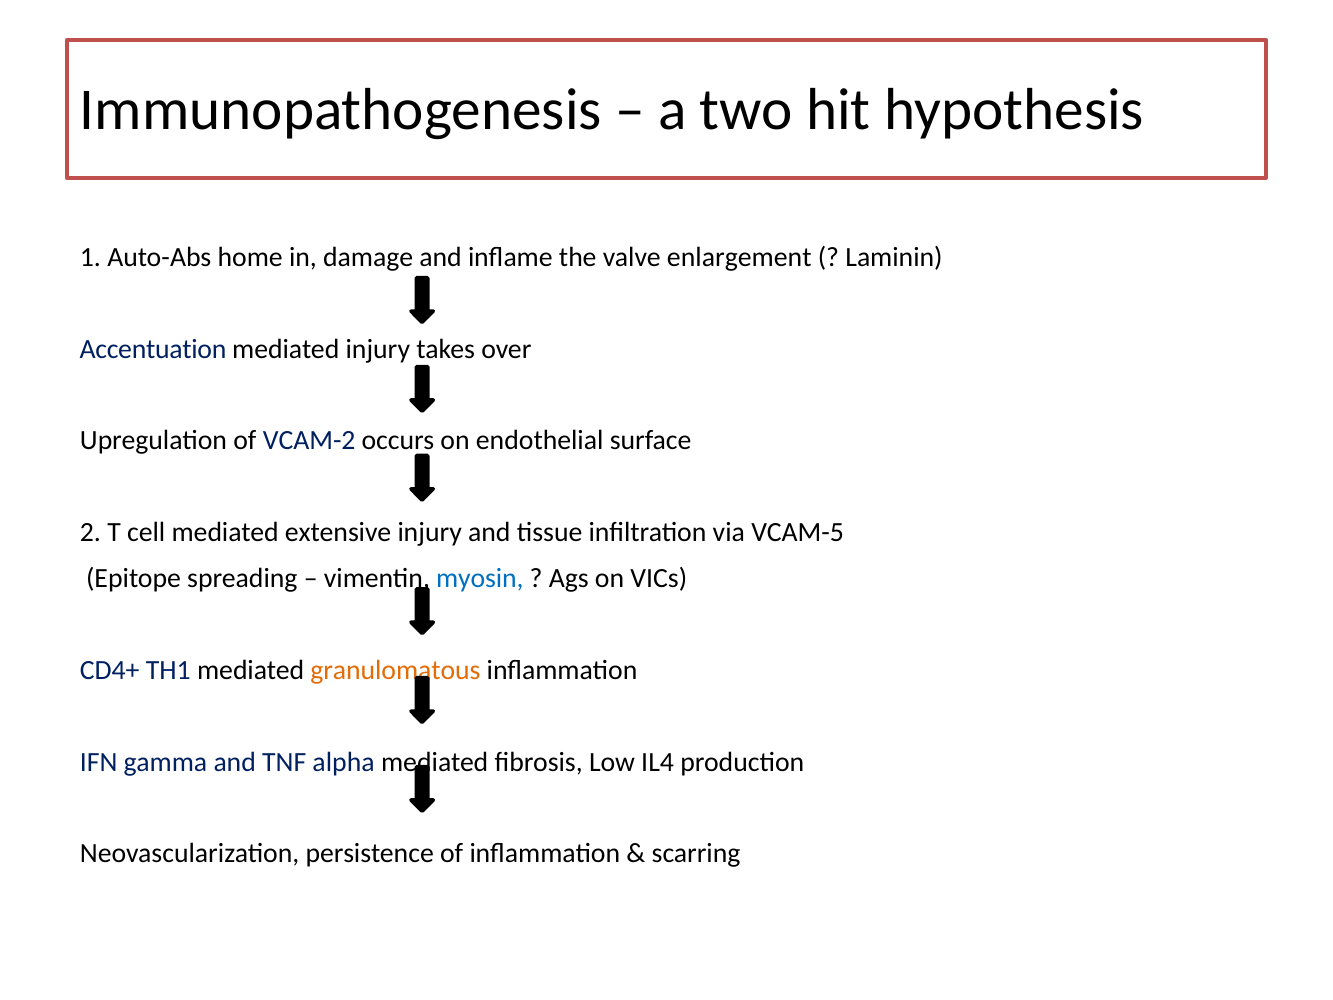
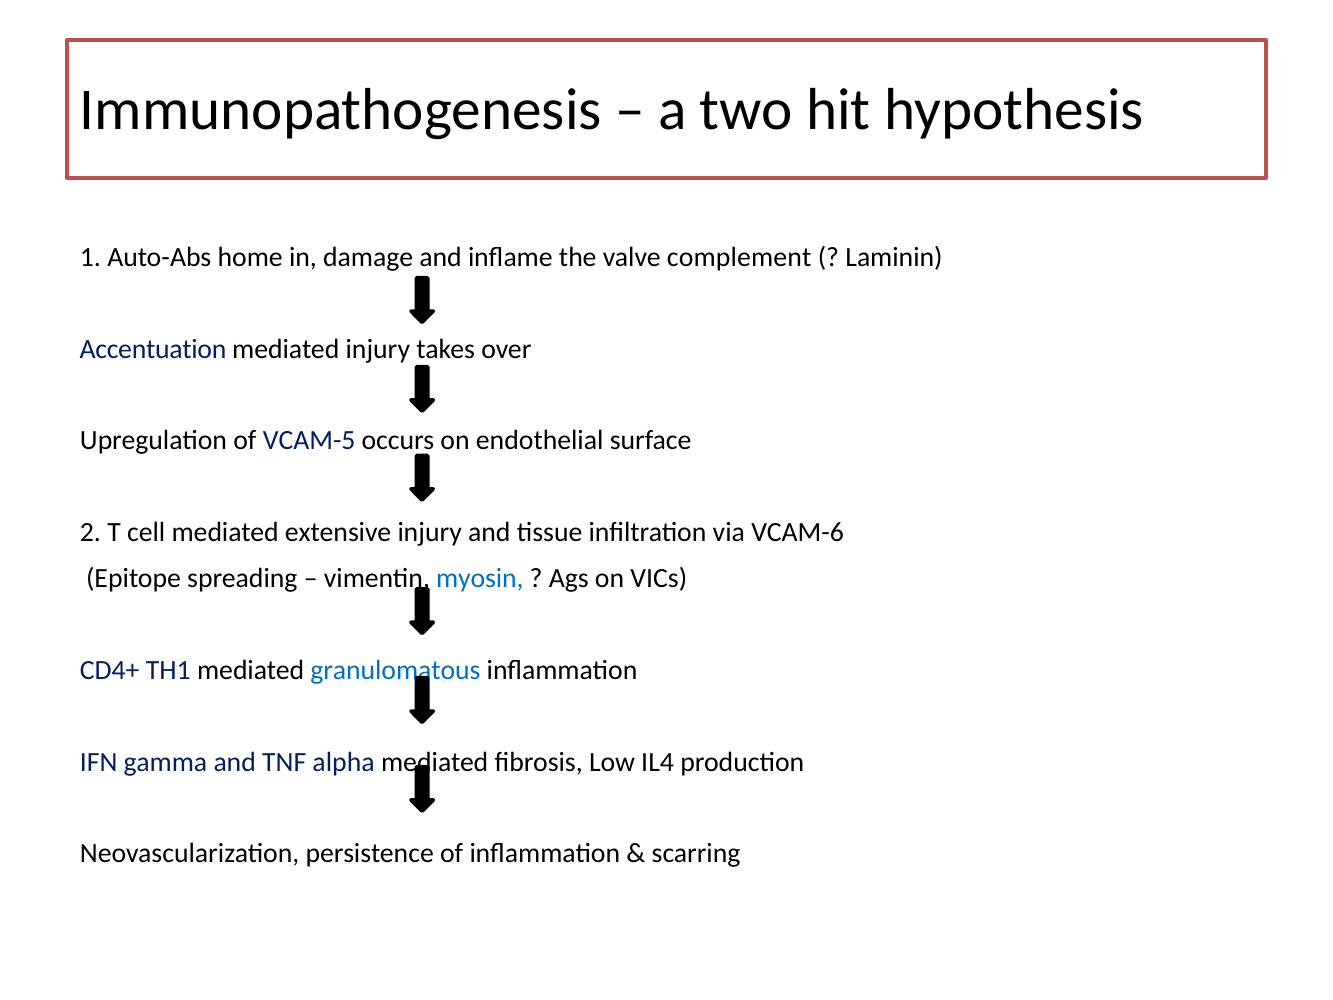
enlargement: enlargement -> complement
VCAM-2: VCAM-2 -> VCAM-5
VCAM-5: VCAM-5 -> VCAM-6
granulomatous colour: orange -> blue
